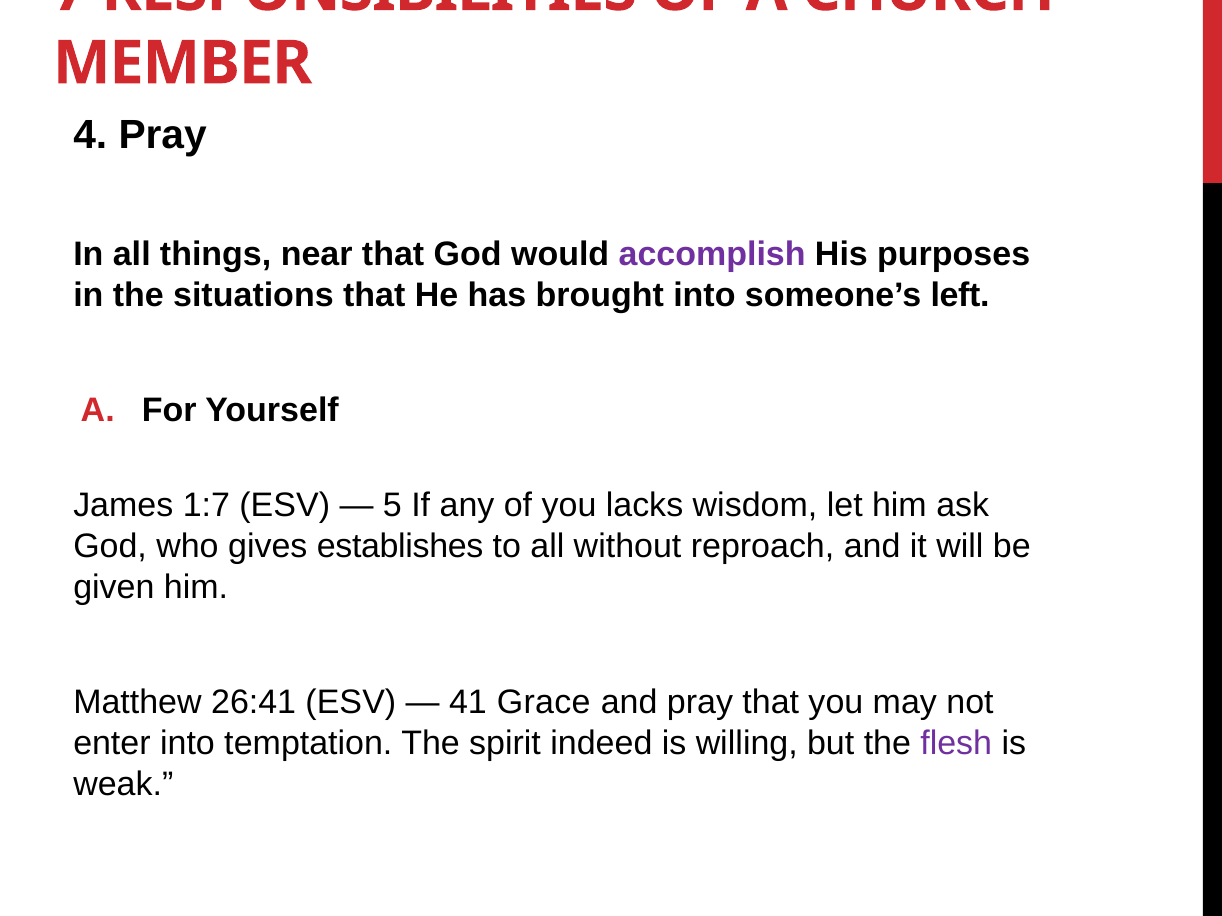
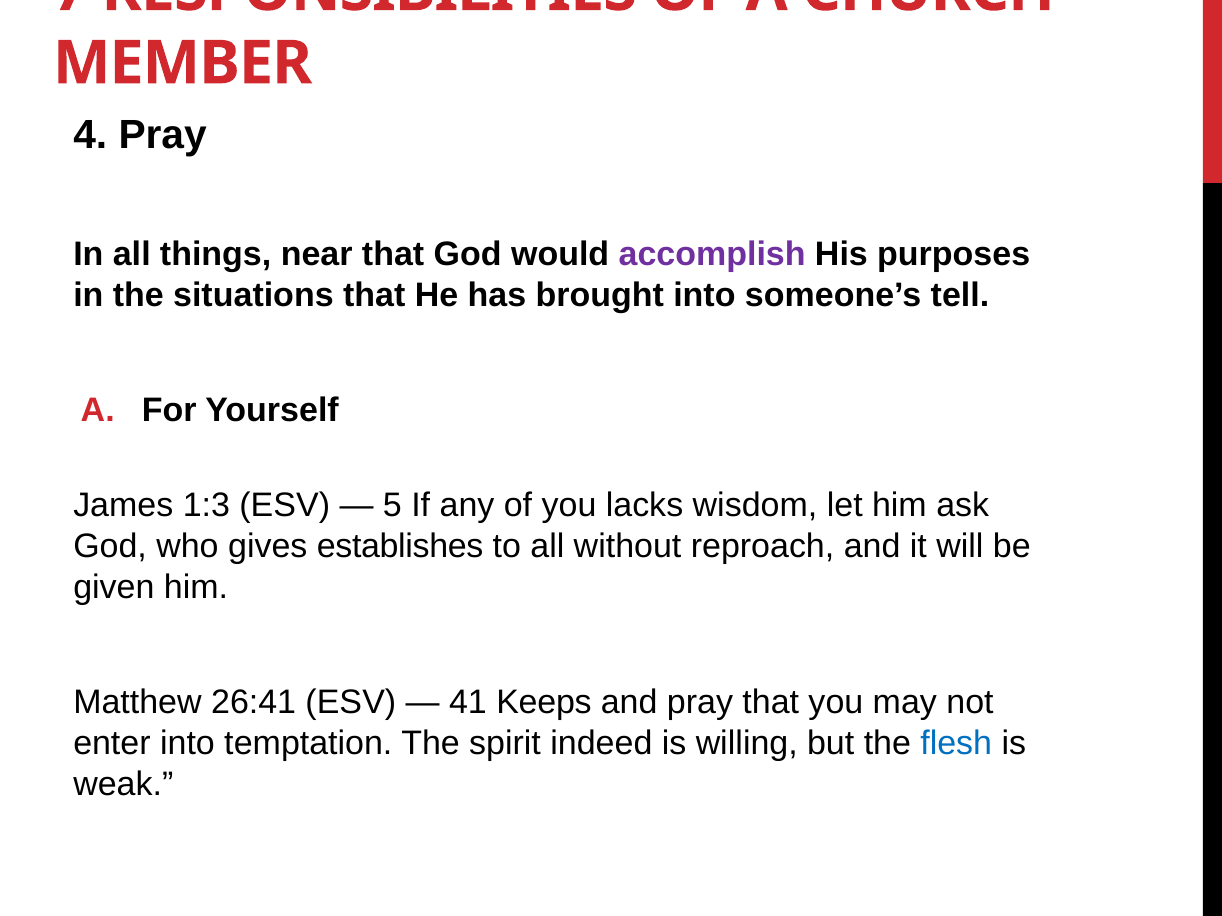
left: left -> tell
1:7: 1:7 -> 1:3
Grace: Grace -> Keeps
flesh colour: purple -> blue
